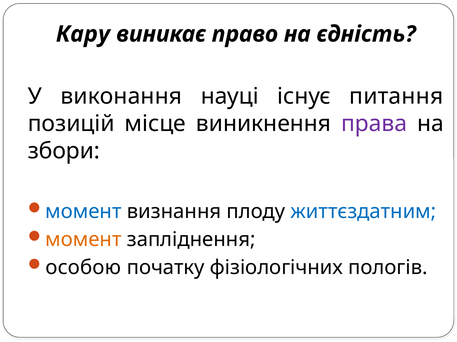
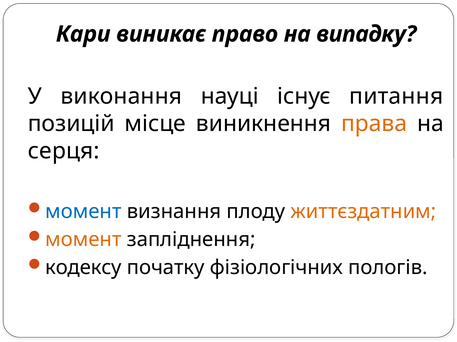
Кару: Кару -> Кари
єдність: єдність -> випадку
права colour: purple -> orange
збори: збори -> серця
життєздатним colour: blue -> orange
особою: особою -> кодексу
